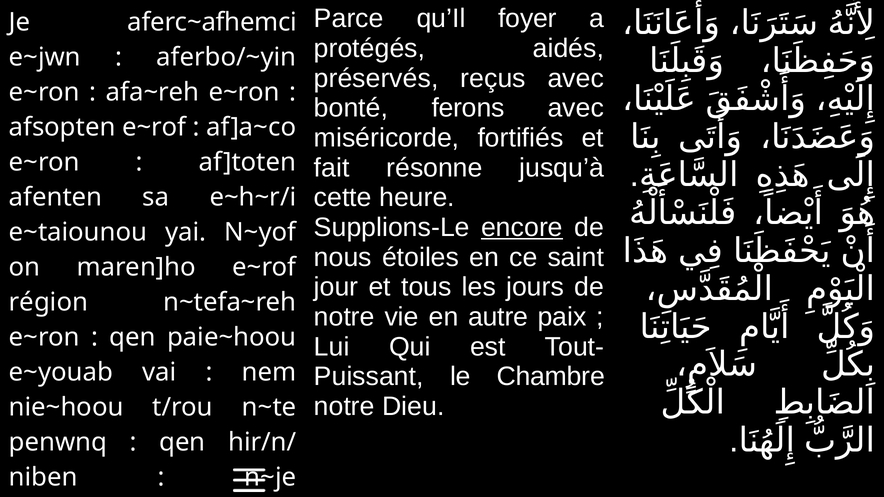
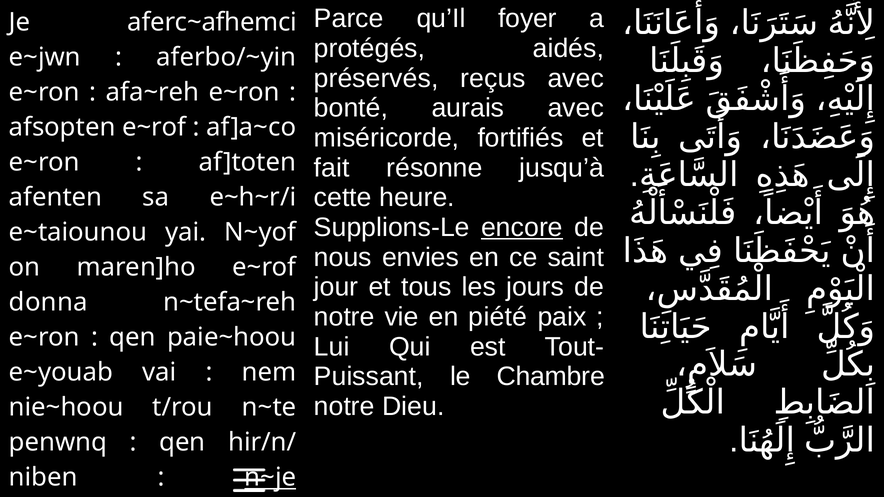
ferons: ferons -> aurais
étoiles: étoiles -> envies
région: région -> donna
autre: autre -> piété
n~je underline: none -> present
